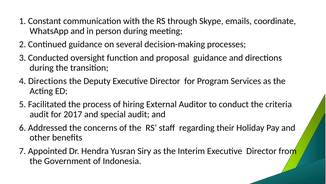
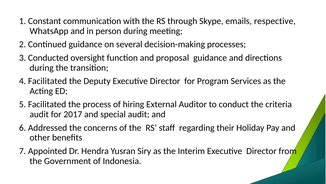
coordinate: coordinate -> respective
4 Directions: Directions -> Facilitated
